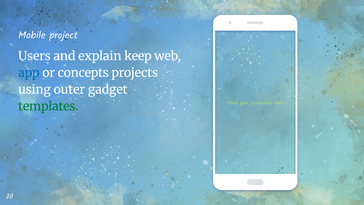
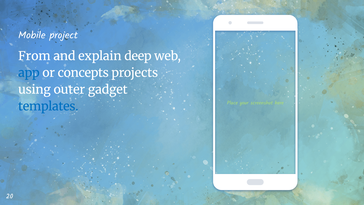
Users: Users -> From
keep: keep -> deep
templates colour: green -> blue
